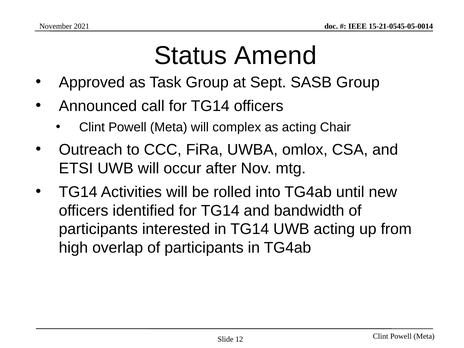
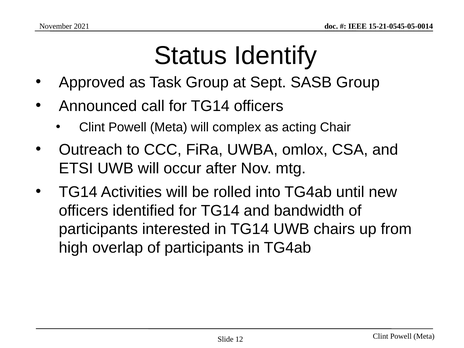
Amend: Amend -> Identify
UWB acting: acting -> chairs
